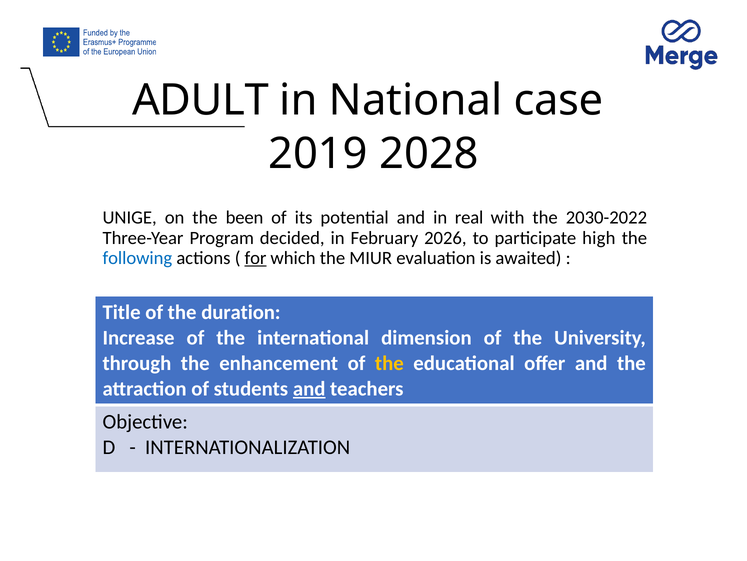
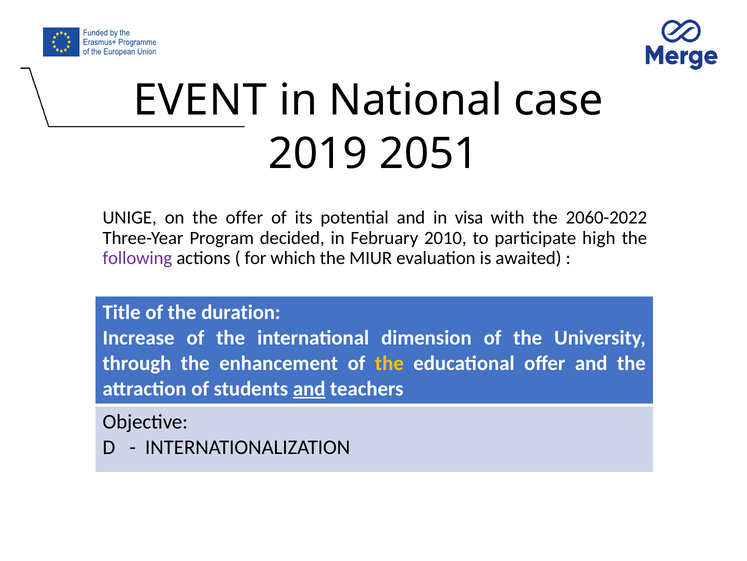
ADULT: ADULT -> EVENT
2028: 2028 -> 2051
the been: been -> offer
real: real -> visa
2030-2022: 2030-2022 -> 2060-2022
2026: 2026 -> 2010
following colour: blue -> purple
for underline: present -> none
